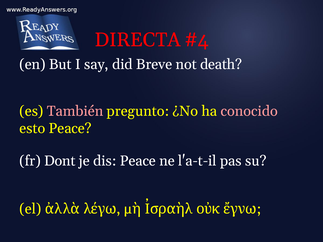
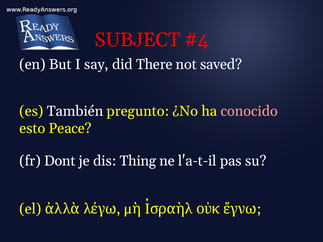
DIRECTA: DIRECTA -> SUBJECT
Breve: Breve -> There
death: death -> saved
También colour: pink -> white
dis Peace: Peace -> Thing
